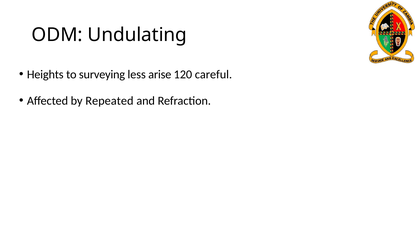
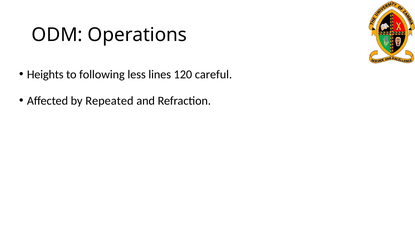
Undulating: Undulating -> Operations
surveying: surveying -> following
arise: arise -> lines
